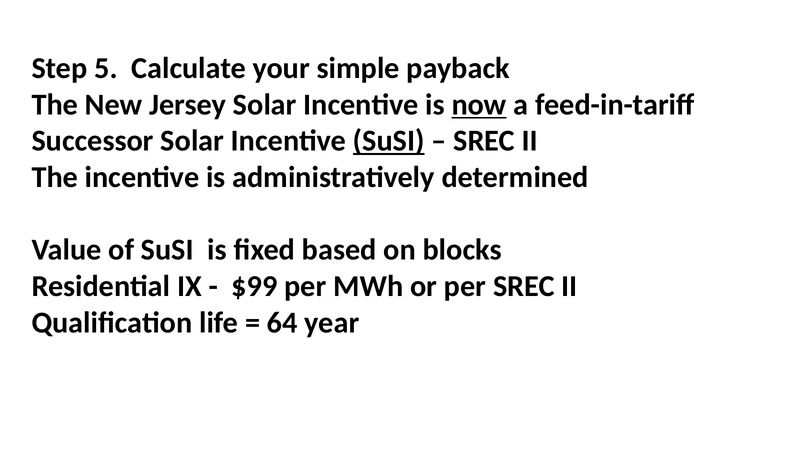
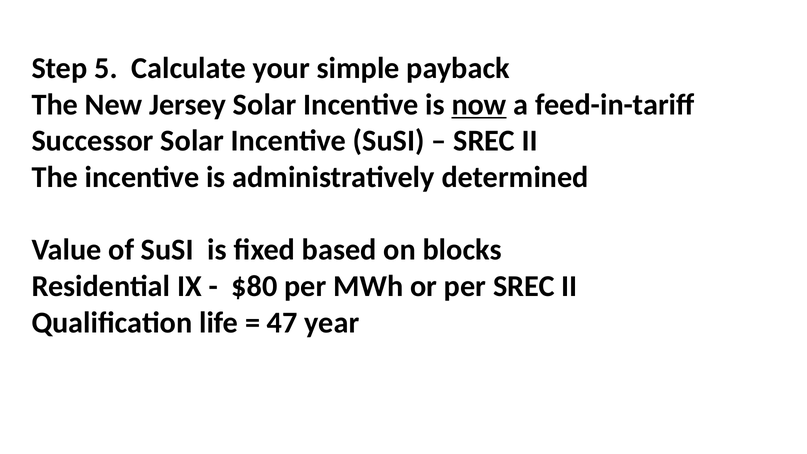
SuSI at (389, 141) underline: present -> none
$99: $99 -> $80
64: 64 -> 47
